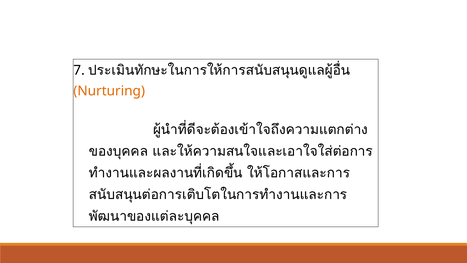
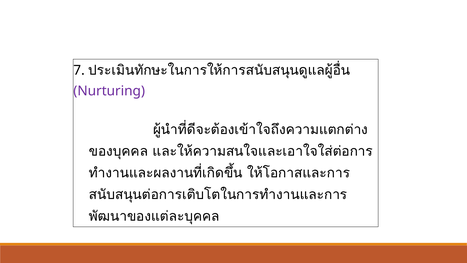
Nurturing colour: orange -> purple
